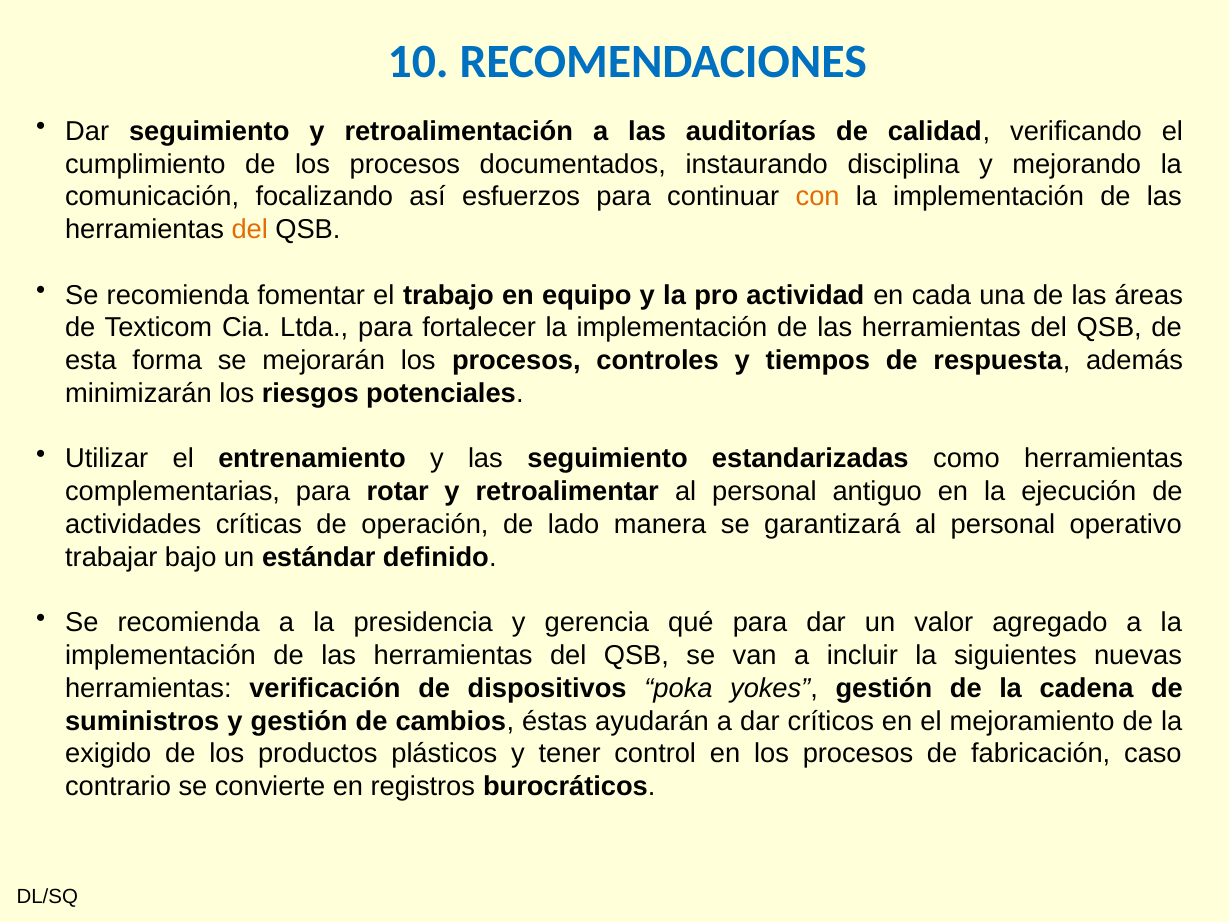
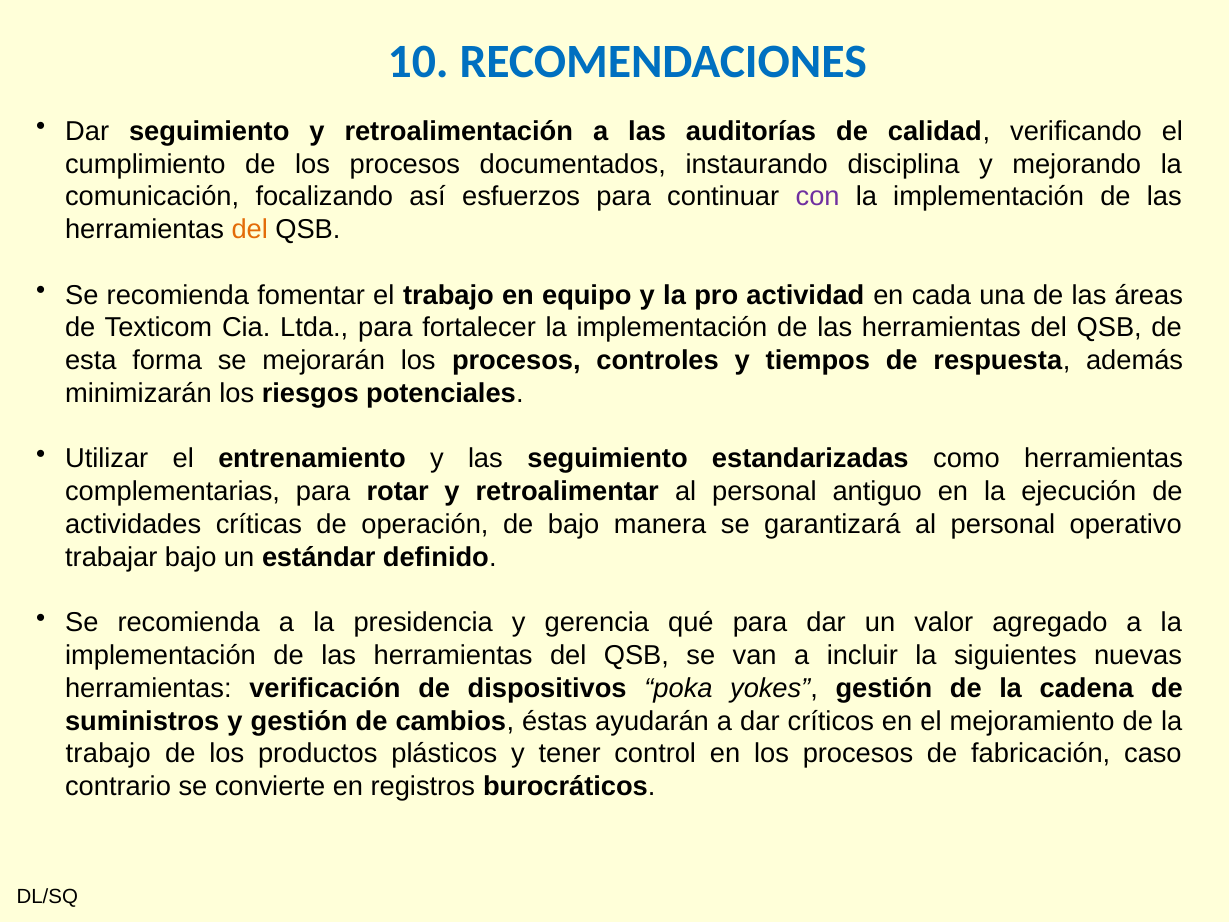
con colour: orange -> purple
de lado: lado -> bajo
exigido at (108, 754): exigido -> trabajo
